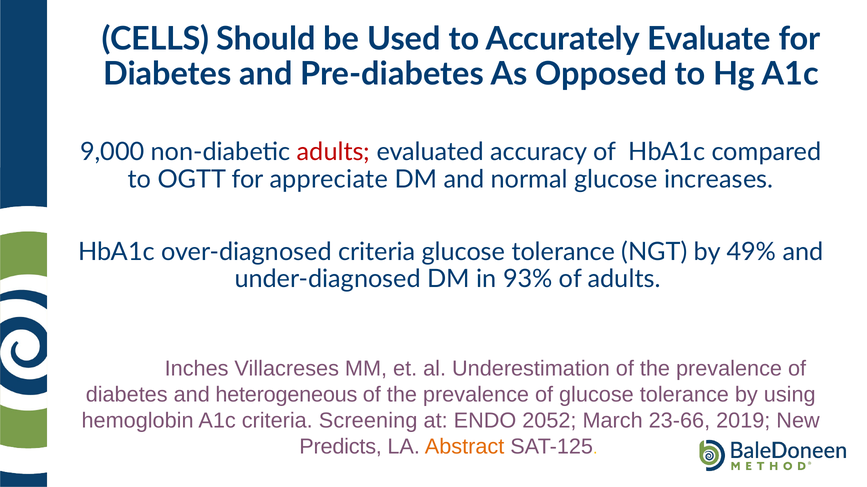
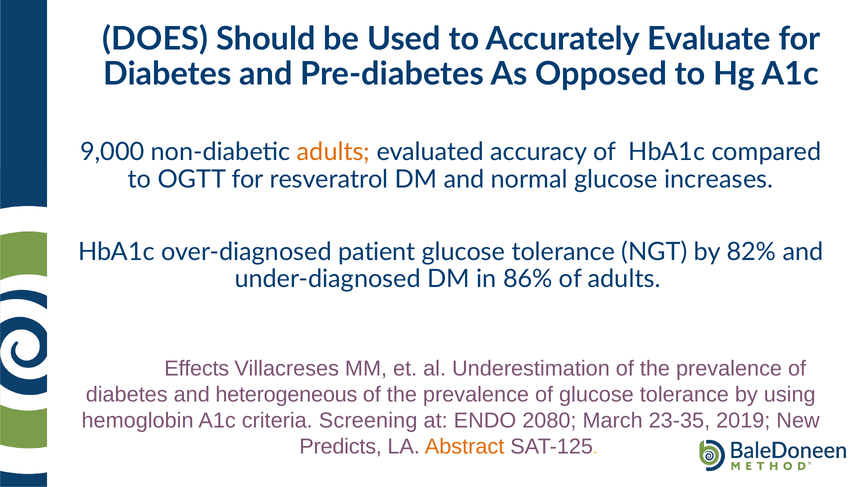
CELLS: CELLS -> DOES
adults at (333, 152) colour: red -> orange
appreciate: appreciate -> resveratrol
over-diagnosed criteria: criteria -> patient
49%: 49% -> 82%
93%: 93% -> 86%
Inches: Inches -> Effects
2052: 2052 -> 2080
23-66: 23-66 -> 23-35
